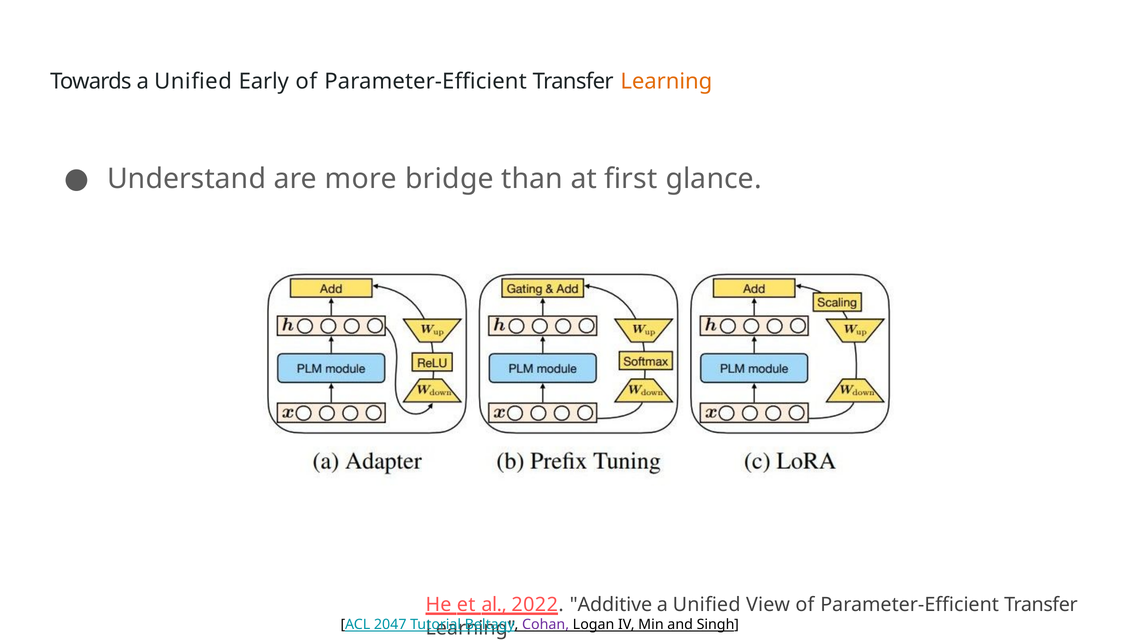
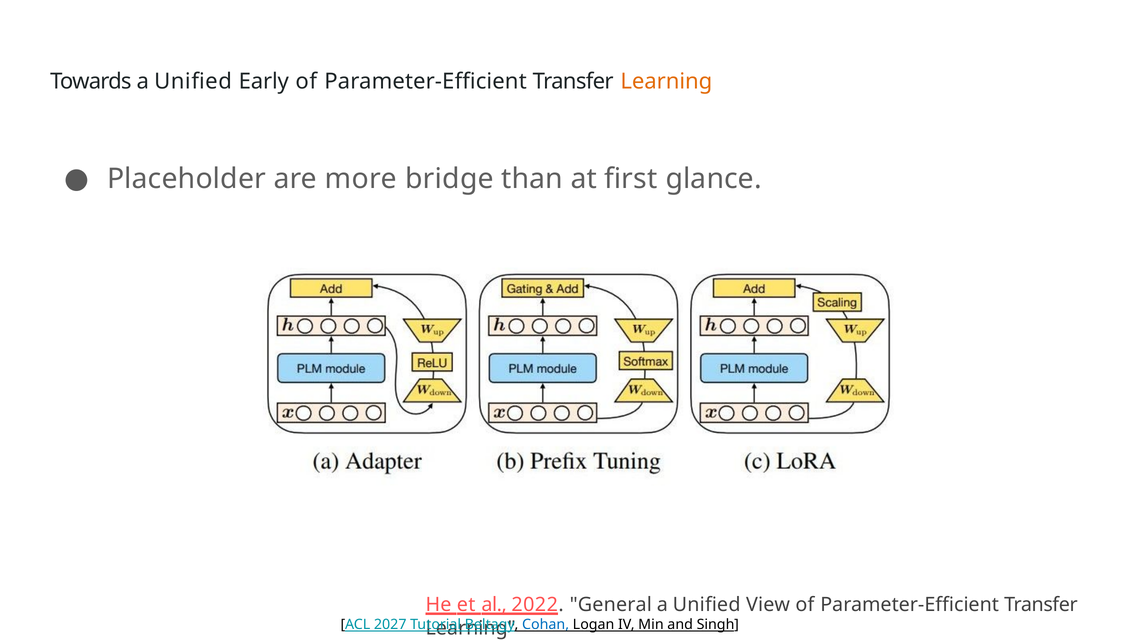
Understand: Understand -> Placeholder
Additive: Additive -> General
2047: 2047 -> 2027
Cohan colour: purple -> blue
